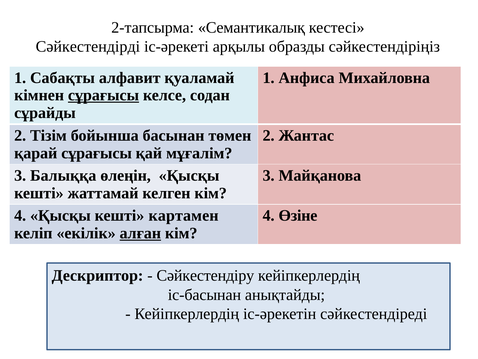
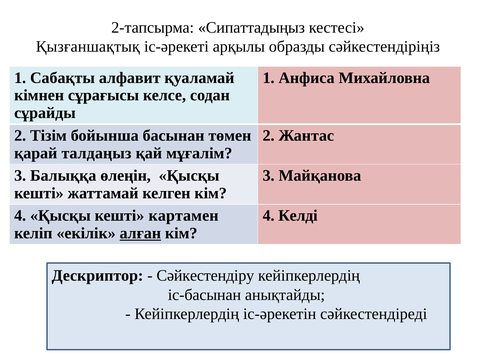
Семантикалық: Семантикалық -> Сипаттадыңыз
Сәйкестендірді: Сәйкестендірді -> Қызғаншақтық
сұрағысы at (104, 95) underline: present -> none
қарай сұрағысы: сұрағысы -> талдаңыз
Өзіне: Өзіне -> Келді
